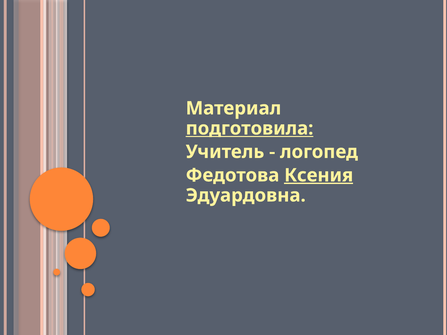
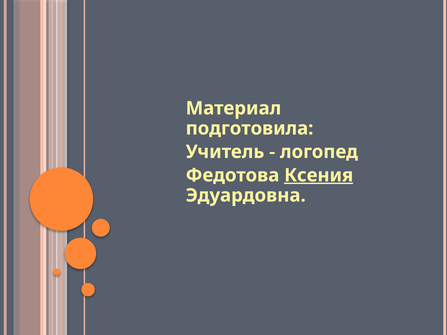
подготовила underline: present -> none
